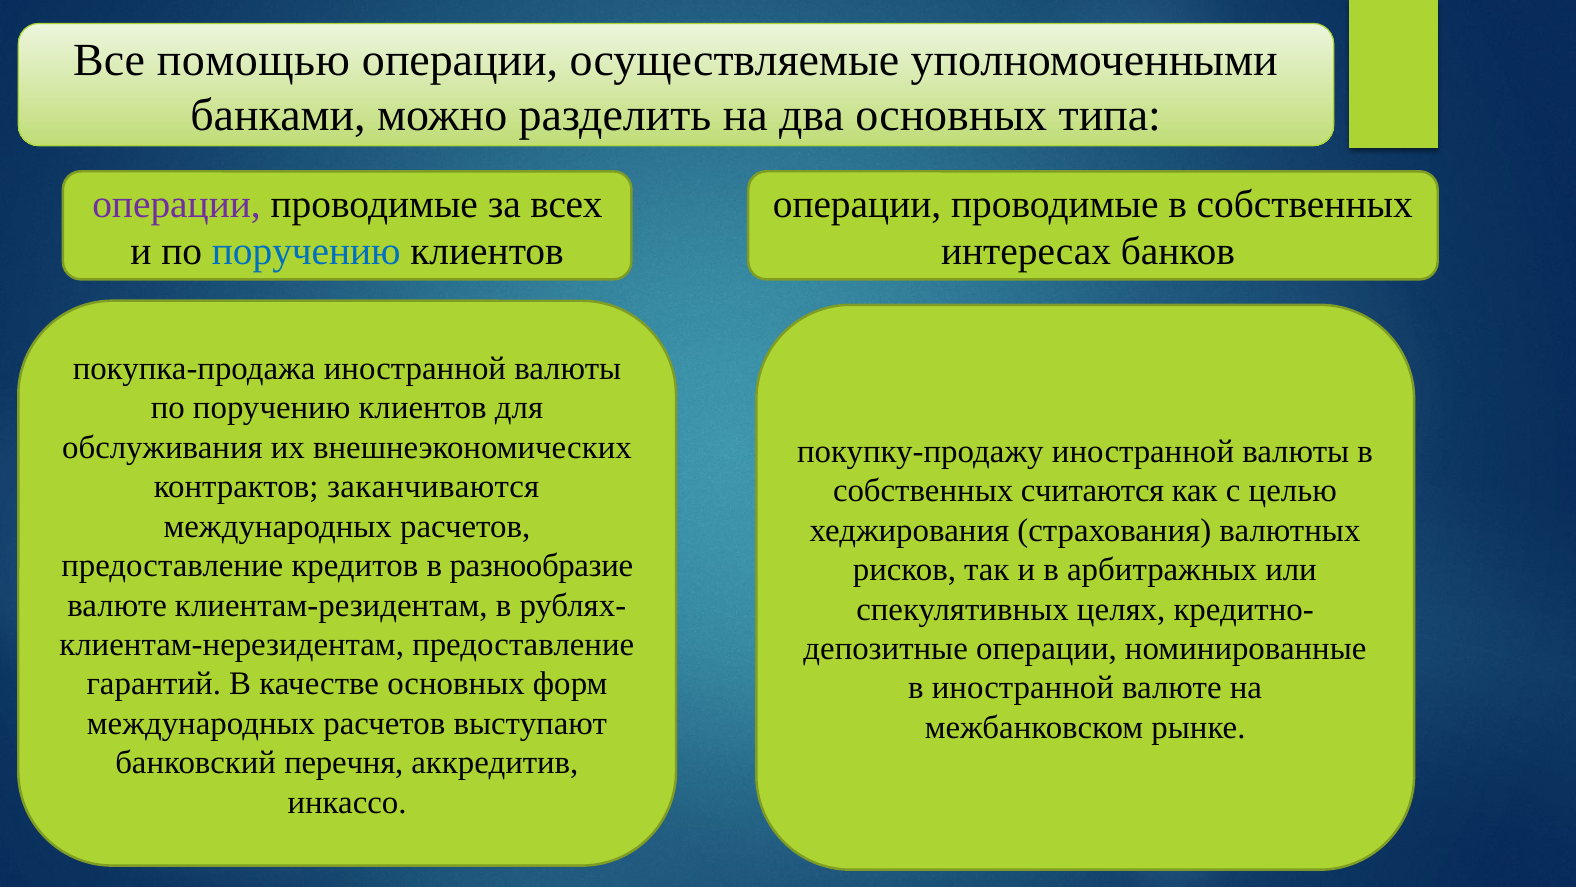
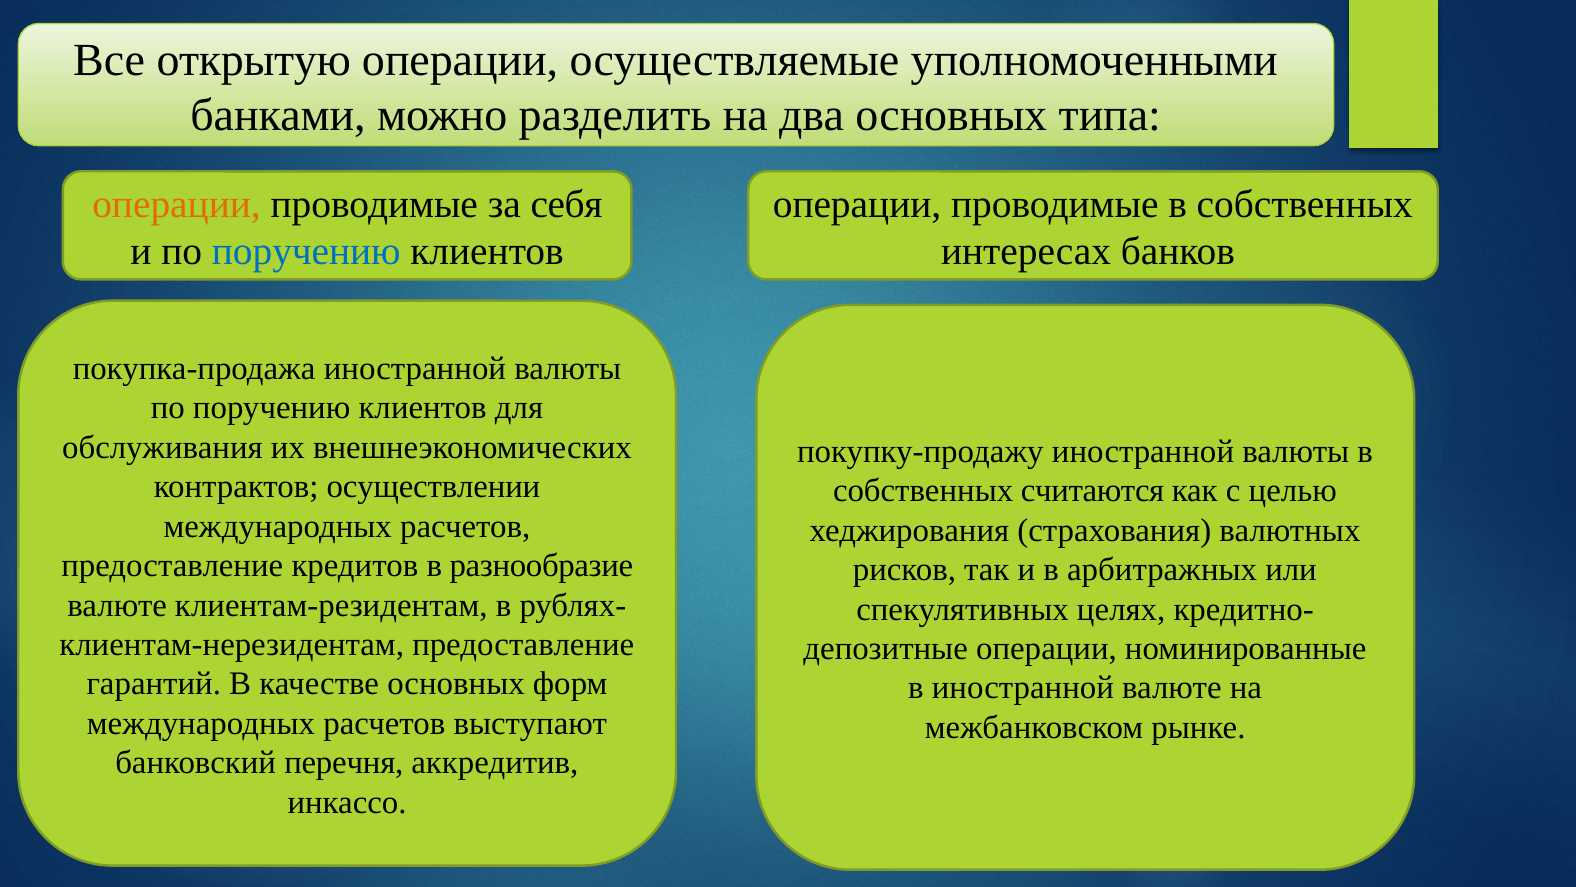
помощью: помощью -> открытую
операции at (177, 204) colour: purple -> orange
всех: всех -> себя
заканчиваются: заканчиваются -> осуществлении
